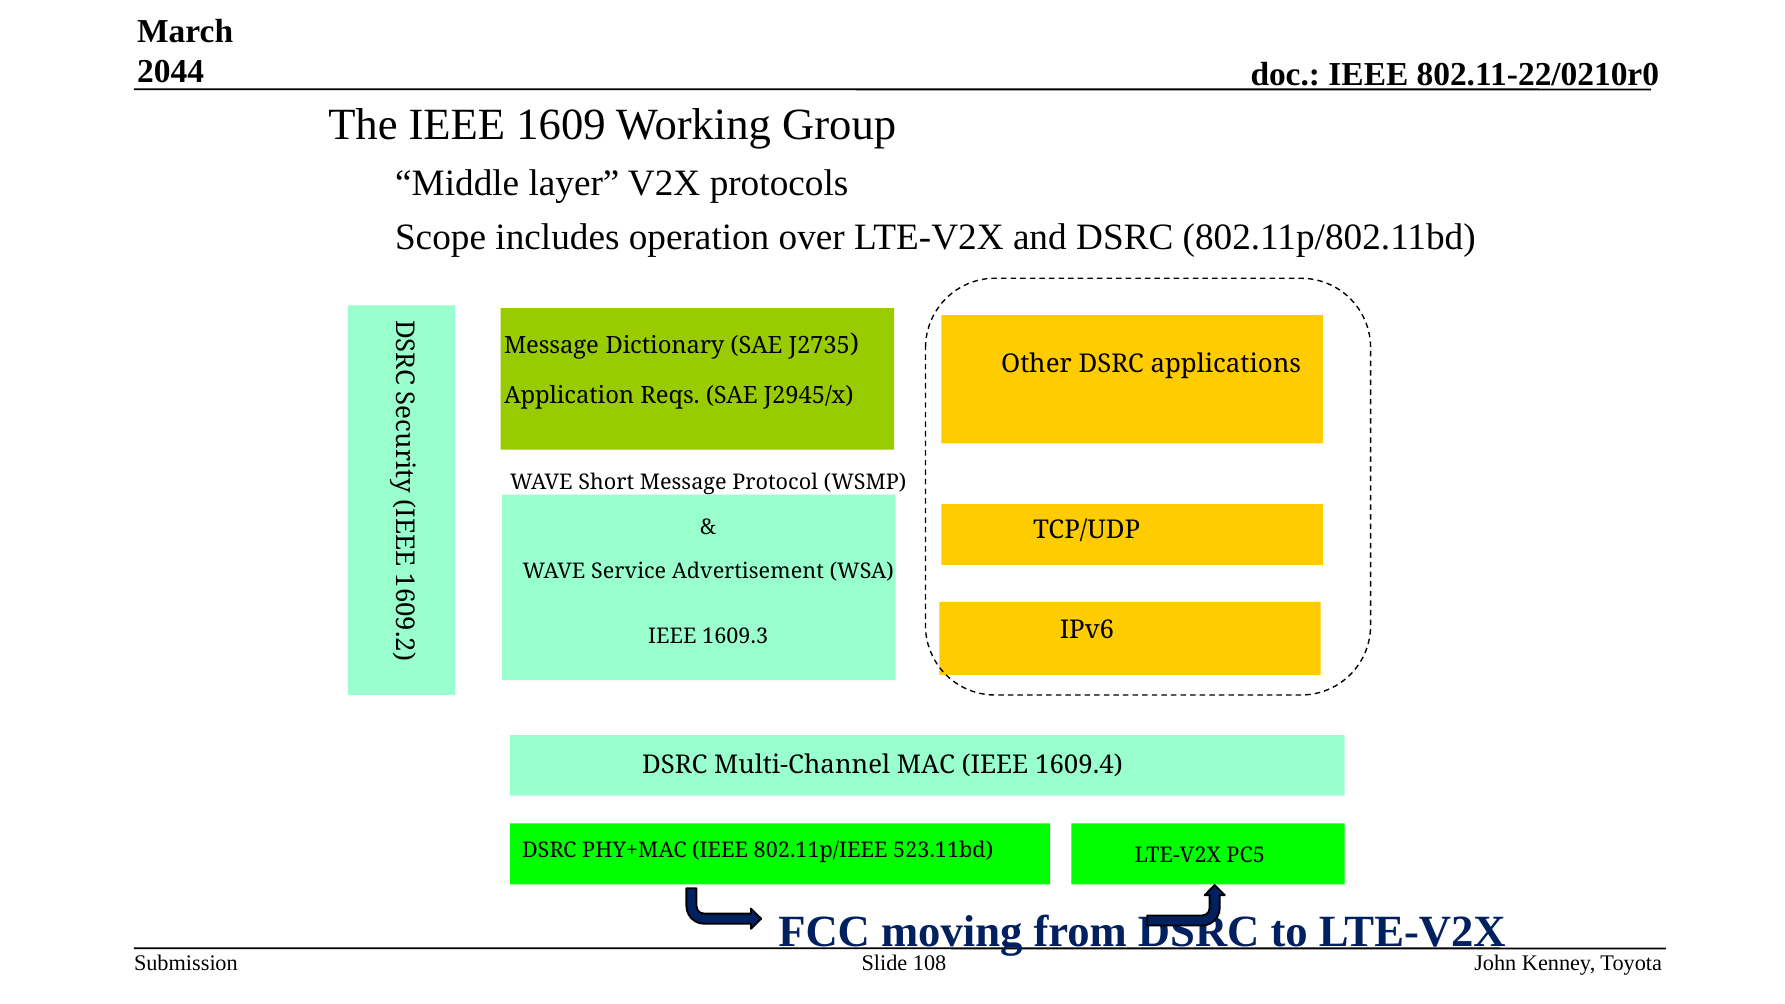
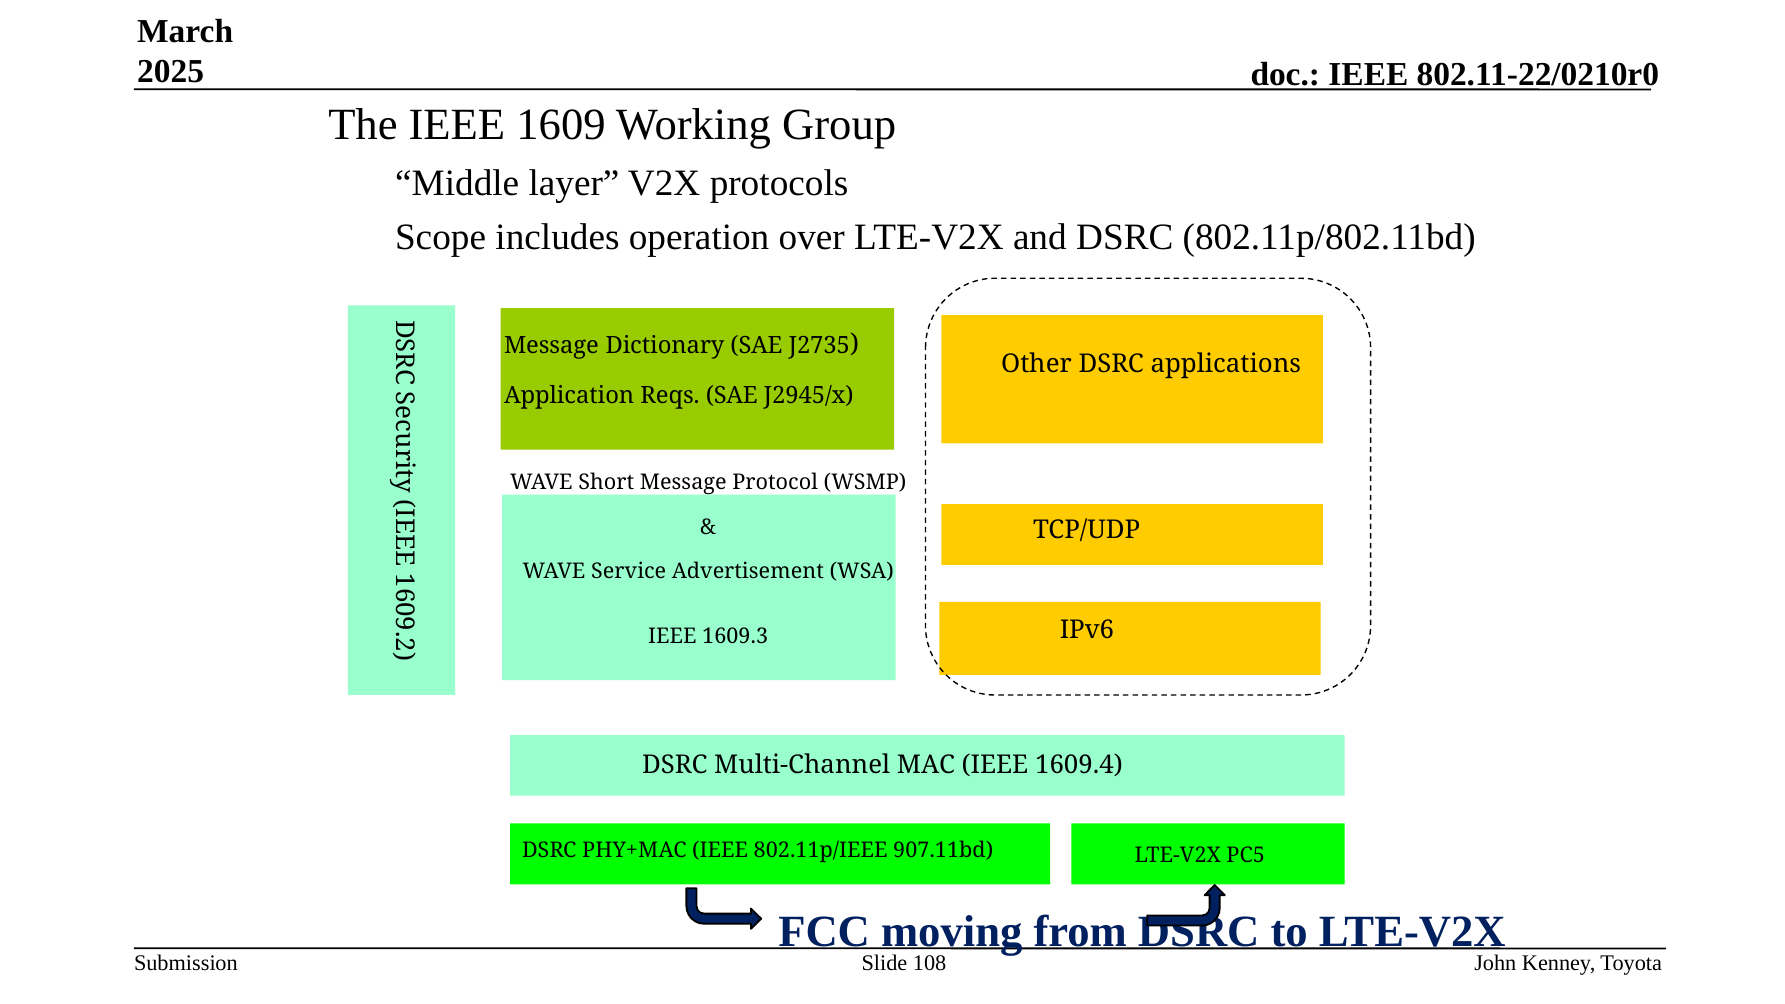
2044: 2044 -> 2025
523.11bd: 523.11bd -> 907.11bd
